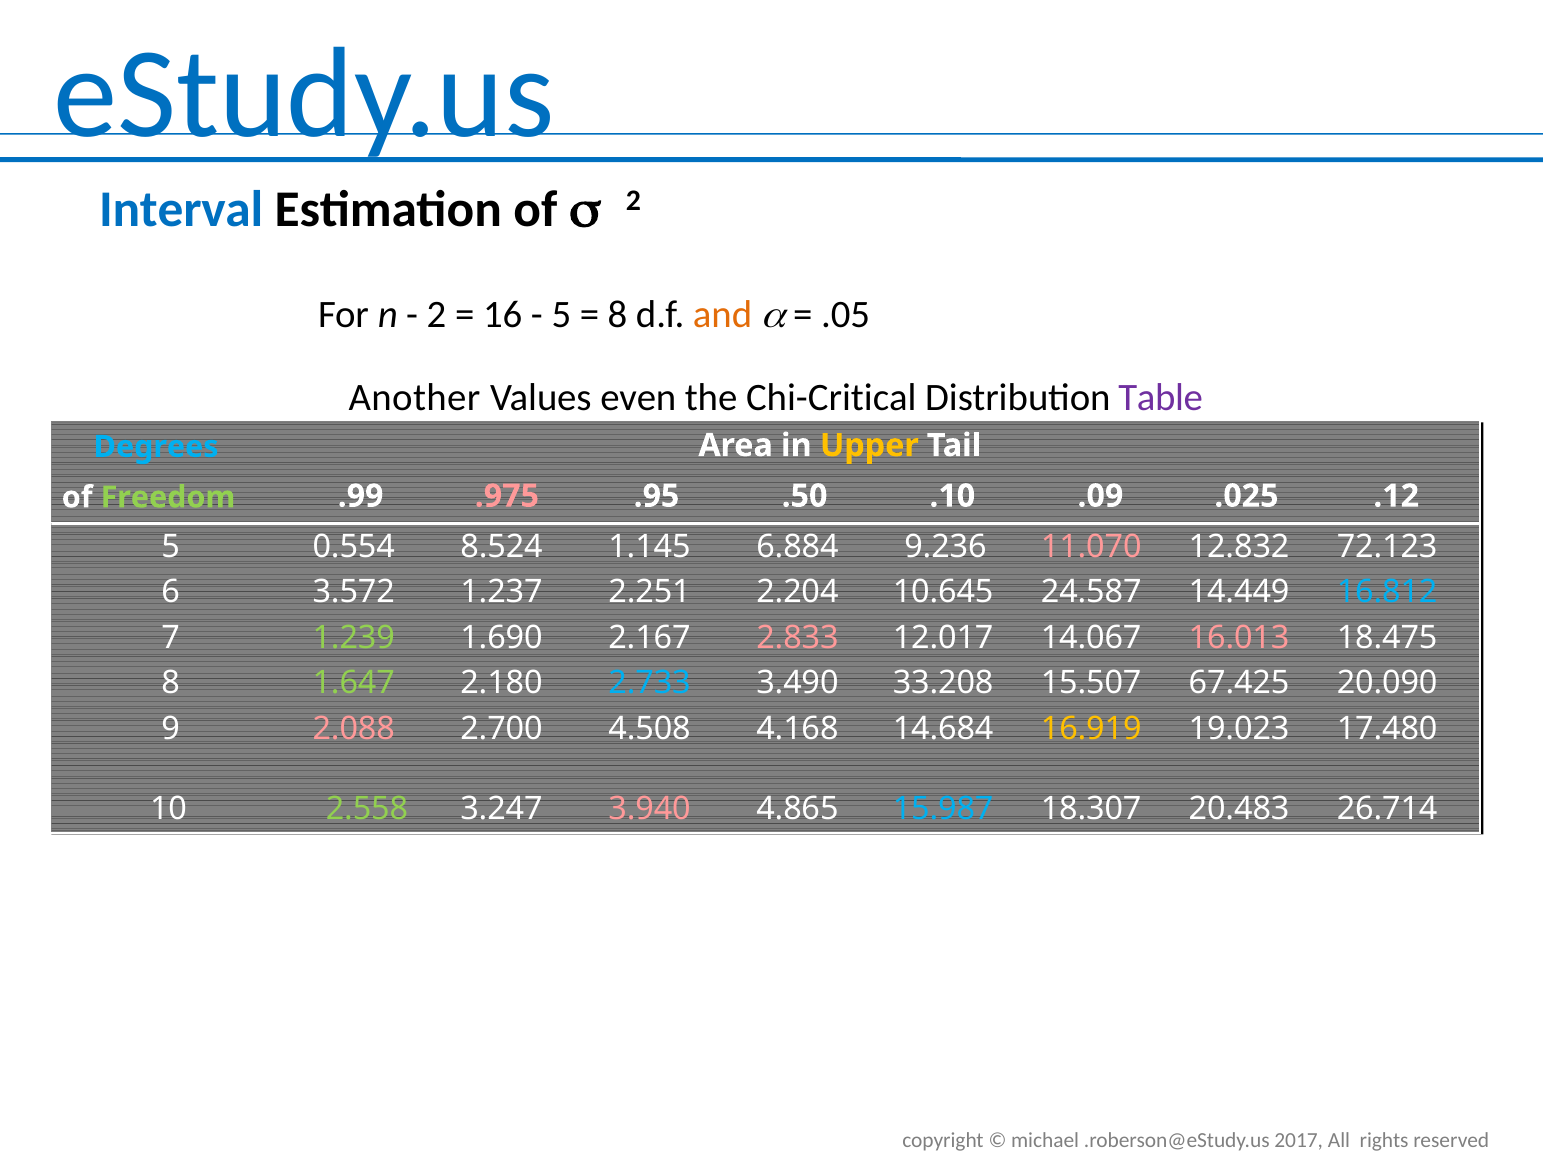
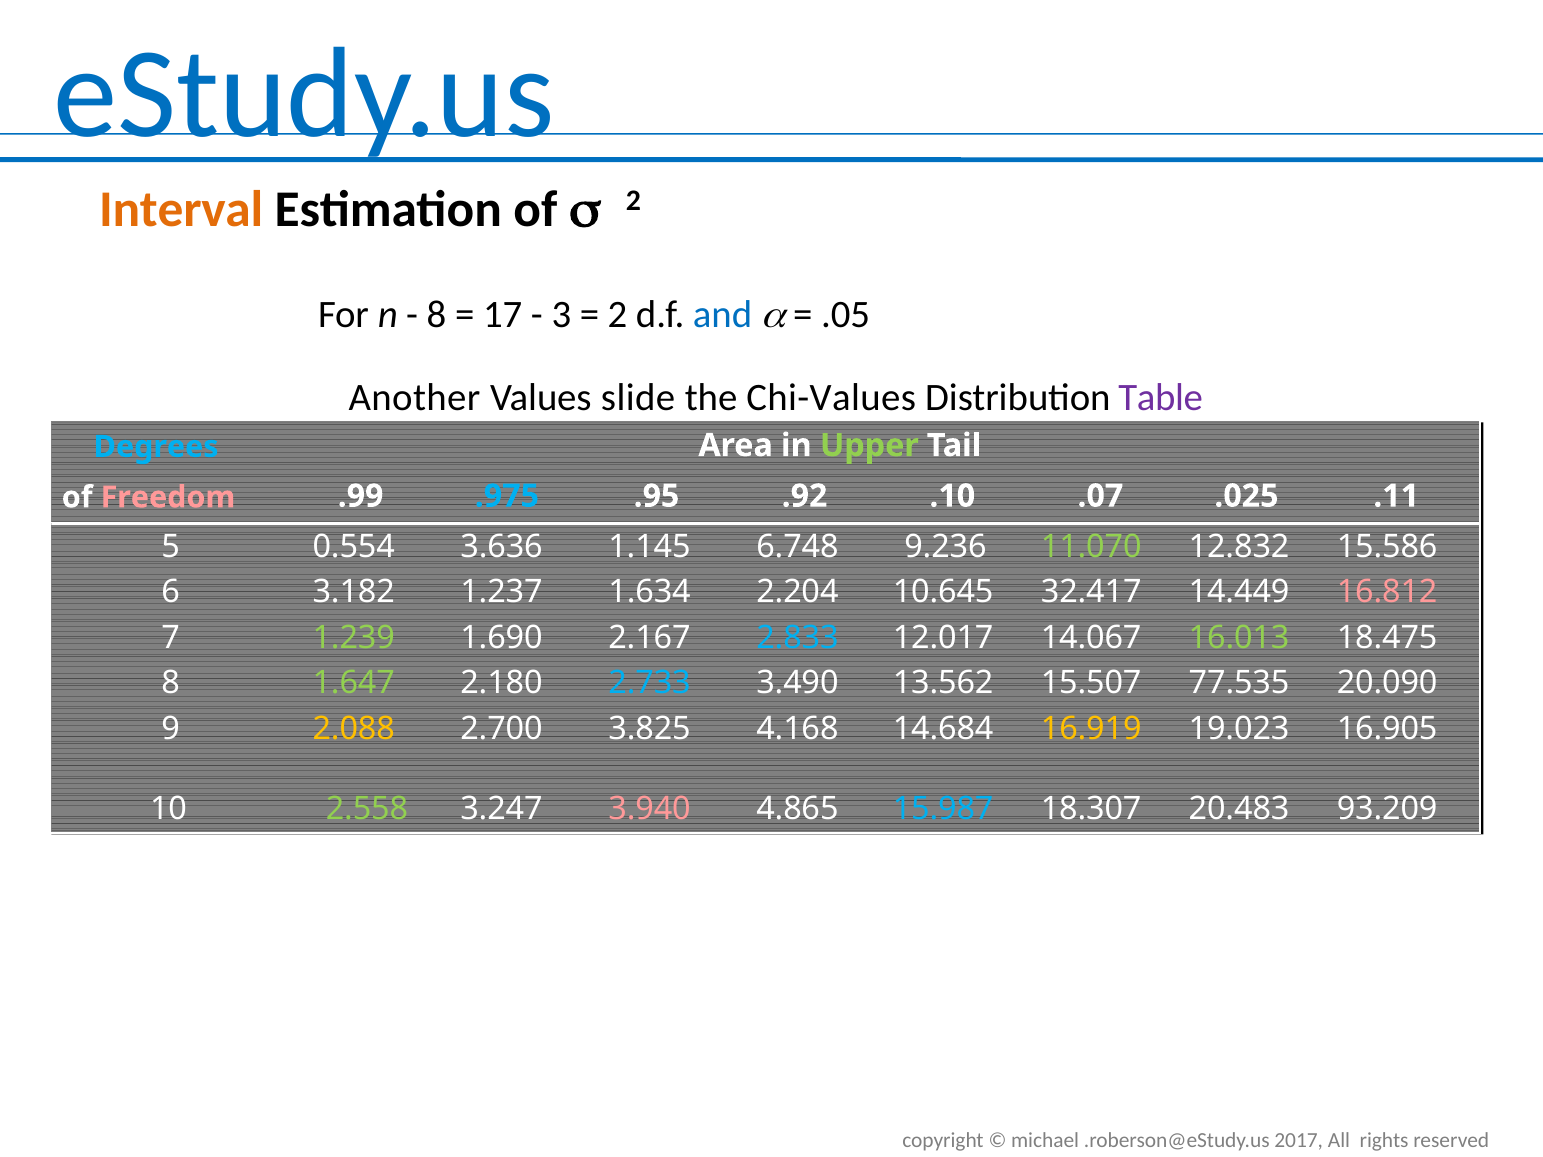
Interval colour: blue -> orange
2 at (436, 315): 2 -> 8
16: 16 -> 17
5 at (561, 315): 5 -> 3
8 at (617, 315): 8 -> 2
and colour: orange -> blue
even: even -> slide
Chi-Critical: Chi-Critical -> Chi-Values
Upper colour: yellow -> light green
Freedom colour: light green -> pink
.975 colour: pink -> light blue
.50: .50 -> .92
.09: .09 -> .07
.12: .12 -> .11
8.524: 8.524 -> 3.636
6.884: 6.884 -> 6.748
11.070 colour: pink -> light green
72.123: 72.123 -> 15.586
3.572: 3.572 -> 3.182
2.251: 2.251 -> 1.634
24.587: 24.587 -> 32.417
16.812 colour: light blue -> pink
2.833 colour: pink -> light blue
16.013 colour: pink -> light green
33.208: 33.208 -> 13.562
67.425: 67.425 -> 77.535
2.088 colour: pink -> yellow
4.508: 4.508 -> 3.825
17.480: 17.480 -> 16.905
26.714: 26.714 -> 93.209
